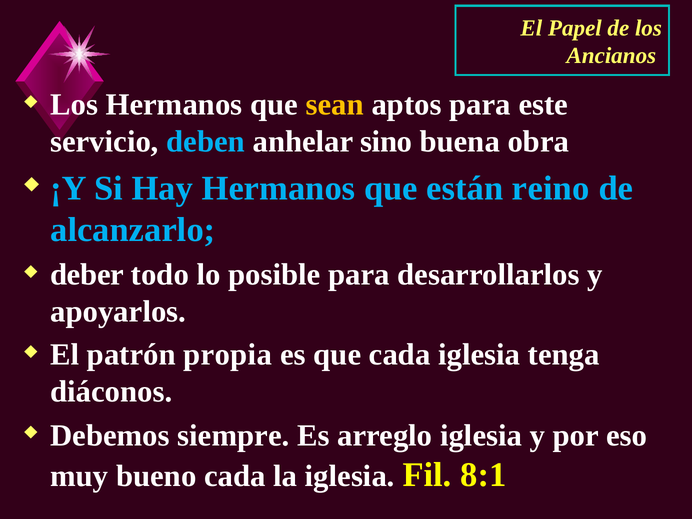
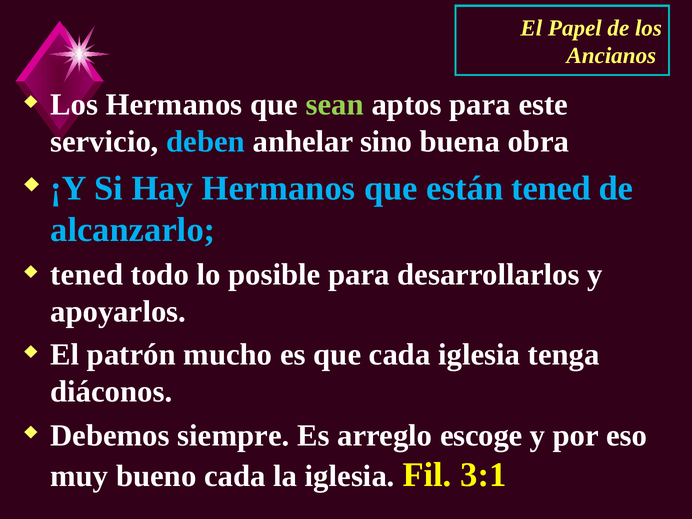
sean colour: yellow -> light green
están reino: reino -> tened
deber at (87, 275): deber -> tened
propia: propia -> mucho
arreglo iglesia: iglesia -> escoge
8:1: 8:1 -> 3:1
